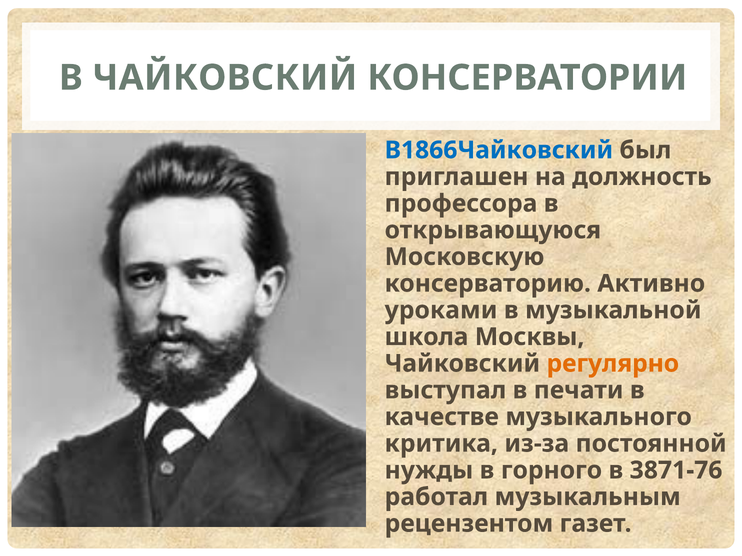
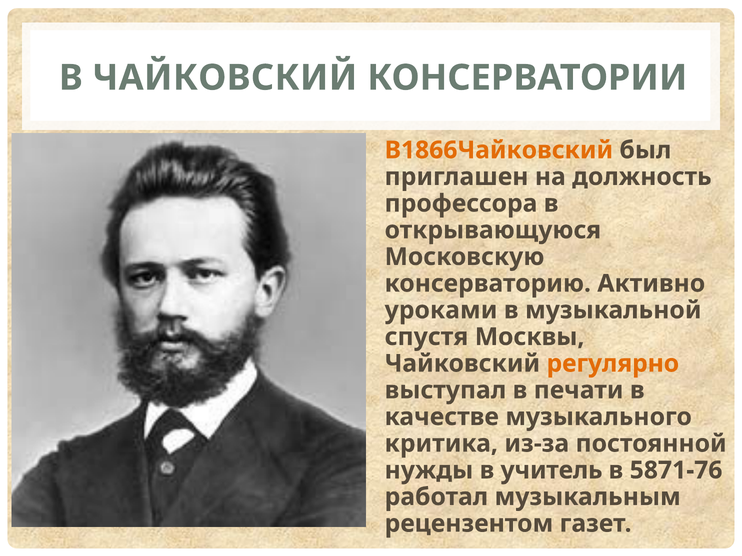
В1866Чайковский colour: blue -> orange
школа: школа -> спустя
горного: горного -> учитель
3871-76: 3871-76 -> 5871-76
